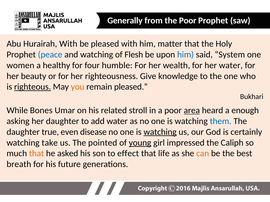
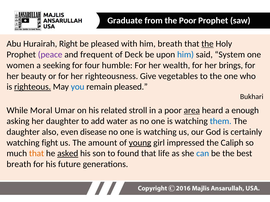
Generally: Generally -> Graduate
Hurairah With: With -> Right
him matter: matter -> breath
the at (207, 44) underline: none -> present
peace colour: blue -> purple
and watching: watching -> frequent
Flesh: Flesh -> Deck
healthy: healthy -> seeking
her water: water -> brings
knowledge: knowledge -> vegetables
you colour: orange -> blue
Bones: Bones -> Moral
true: true -> also
watching at (160, 132) underline: present -> none
take: take -> fight
pointed: pointed -> amount
asked underline: none -> present
effect: effect -> found
can colour: orange -> blue
